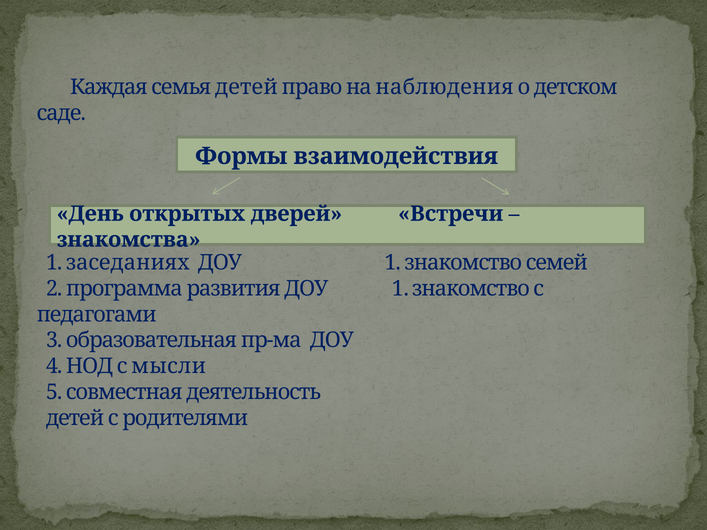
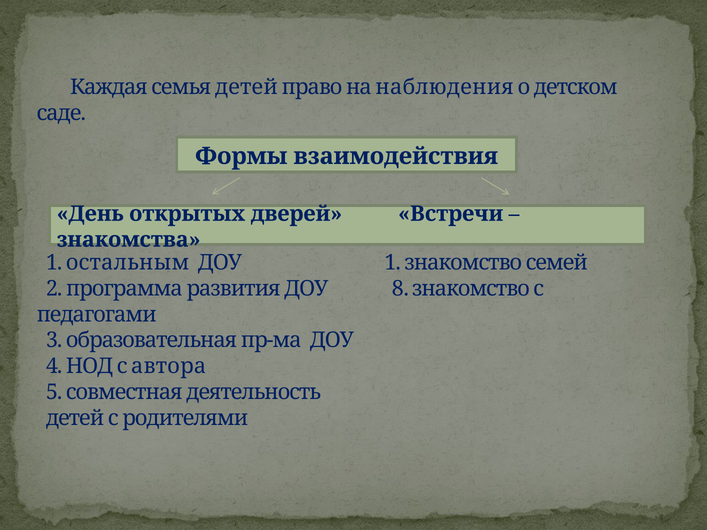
заседаниях: заседаниях -> остальным
развития ДОУ 1: 1 -> 8
мысли: мысли -> автора
